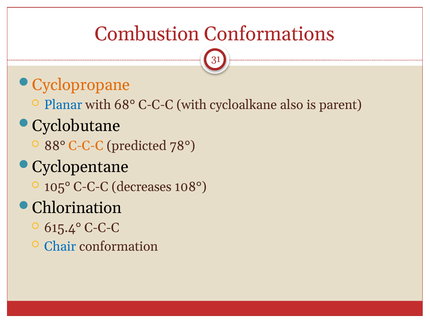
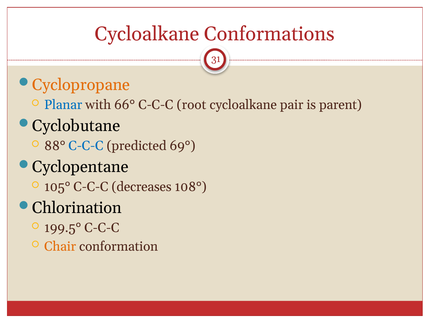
Combustion at (147, 34): Combustion -> Cycloalkane
68°: 68° -> 66°
C-C-C with: with -> root
also: also -> pair
C-C-C at (86, 146) colour: orange -> blue
78°: 78° -> 69°
615.4°: 615.4° -> 199.5°
Chair colour: blue -> orange
